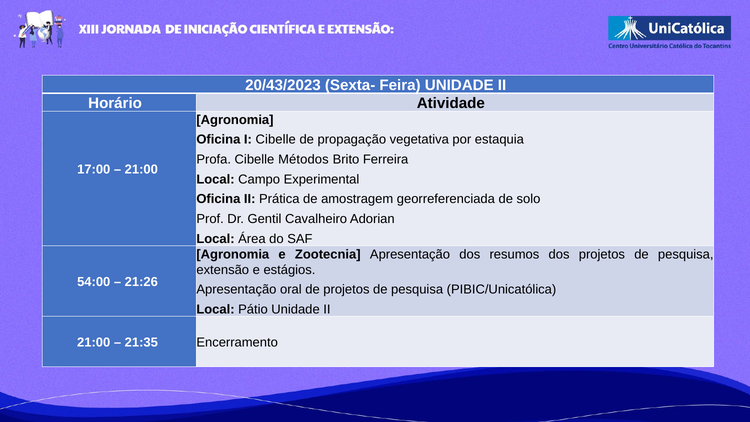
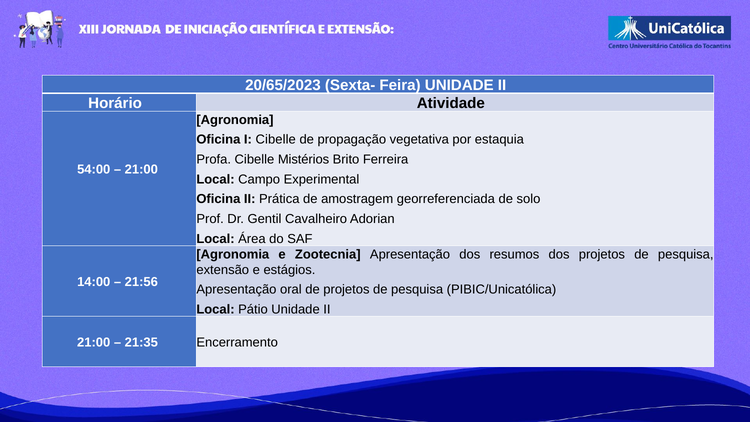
20/43/2023: 20/43/2023 -> 20/65/2023
Métodos: Métodos -> Mistérios
17:00: 17:00 -> 54:00
54:00: 54:00 -> 14:00
21:26: 21:26 -> 21:56
